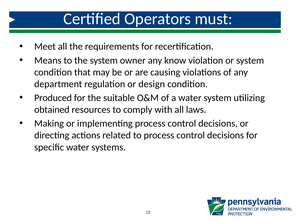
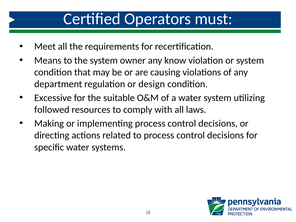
Produced: Produced -> Excessive
obtained: obtained -> followed
